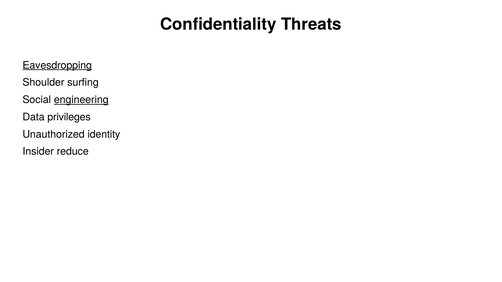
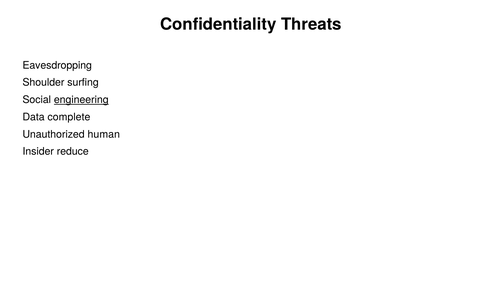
Eavesdropping underline: present -> none
privileges: privileges -> complete
identity: identity -> human
